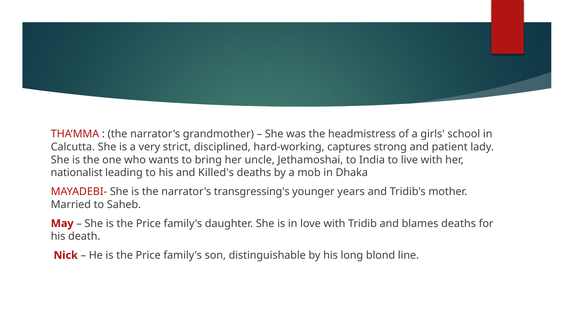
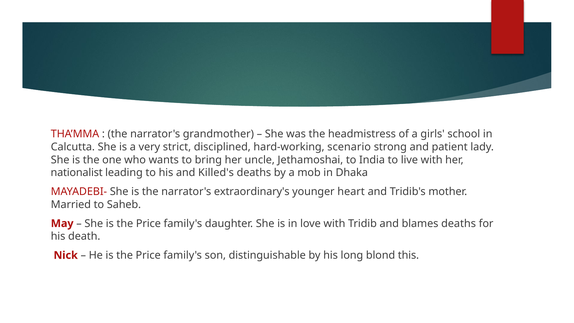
captures: captures -> scenario
transgressing's: transgressing's -> extraordinary's
years: years -> heart
line: line -> this
